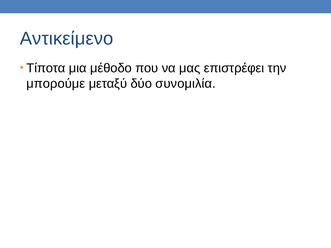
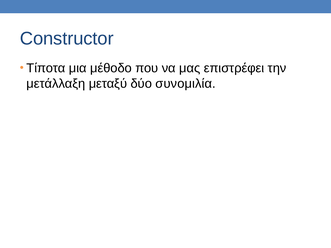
Αντικείμενο: Αντικείμενο -> Constructor
μπορούμε: μπορούμε -> μετάλλαξη
